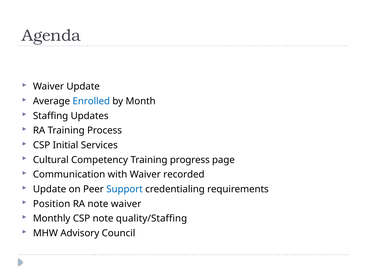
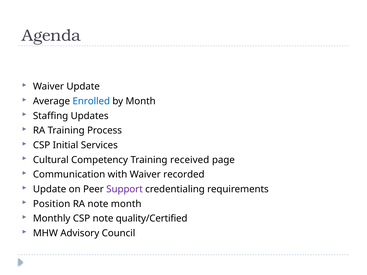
progress: progress -> received
Support colour: blue -> purple
note waiver: waiver -> month
quality/Staffing: quality/Staffing -> quality/Certified
